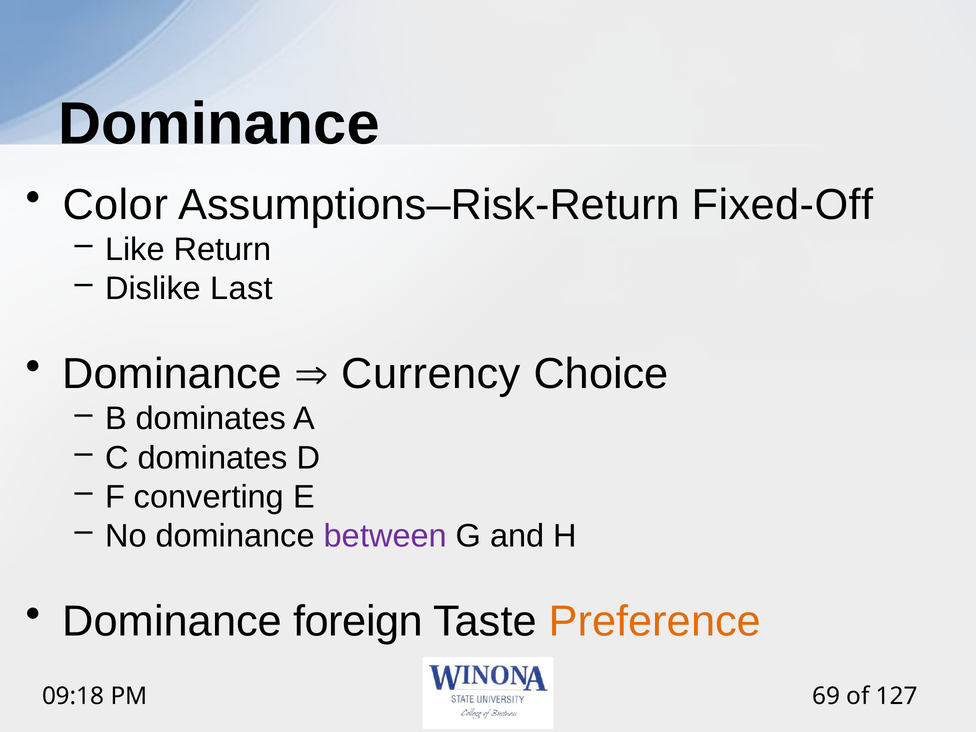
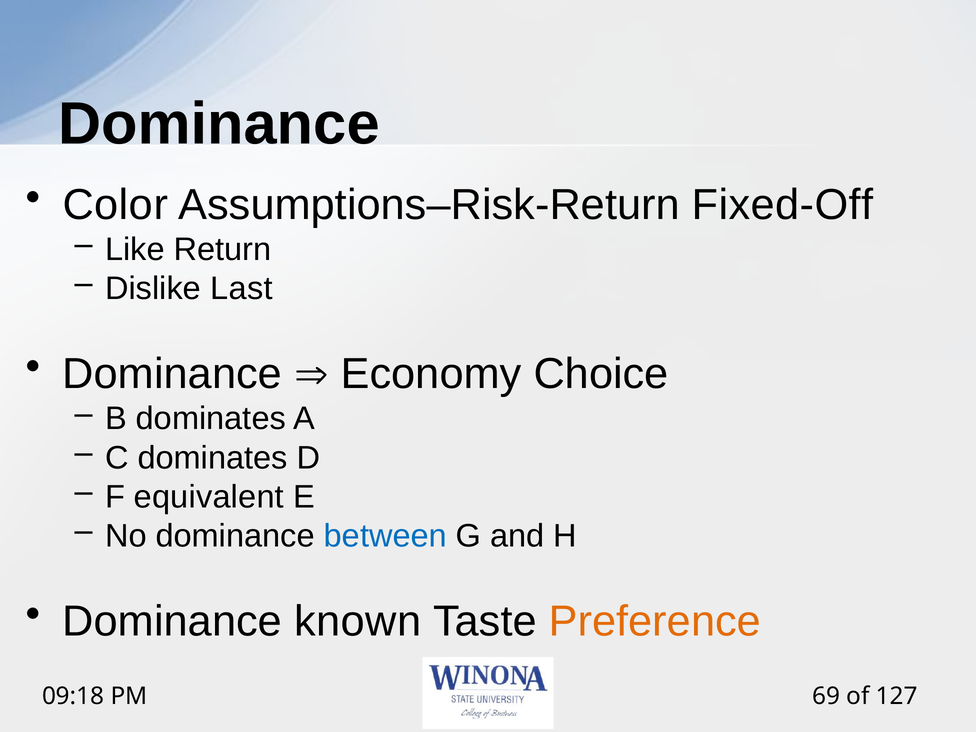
Currency: Currency -> Economy
converting: converting -> equivalent
between colour: purple -> blue
foreign: foreign -> known
